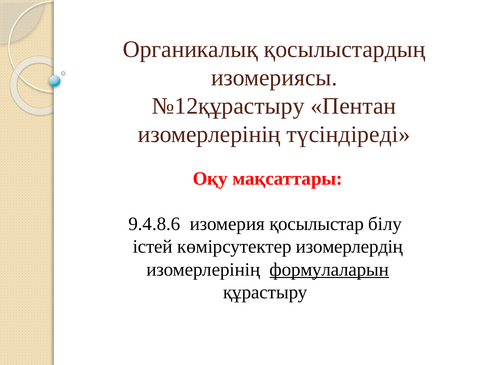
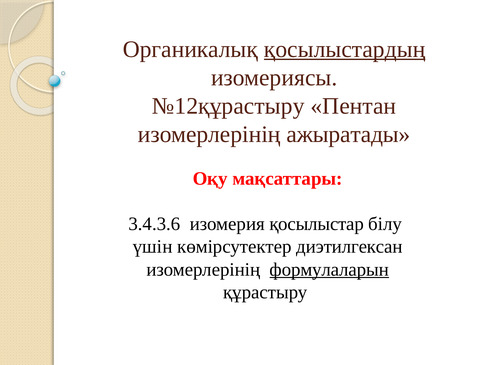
қосылыстардың underline: none -> present
түсіндіреді: түсіндіреді -> ажыратады
9.4.8.6: 9.4.8.6 -> 3.4.3.6
істей: істей -> үшін
изомерлердің: изомерлердің -> диэтилгексан
